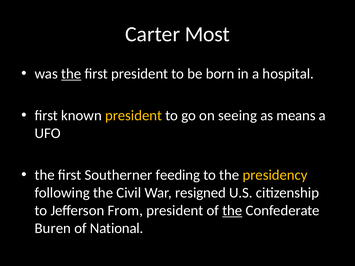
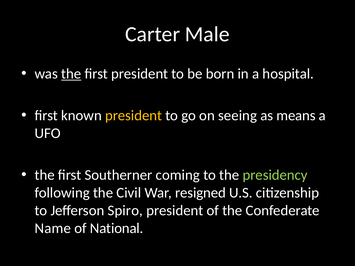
Most: Most -> Male
feeding: feeding -> coming
presidency colour: yellow -> light green
From: From -> Spiro
the at (232, 211) underline: present -> none
Buren: Buren -> Name
